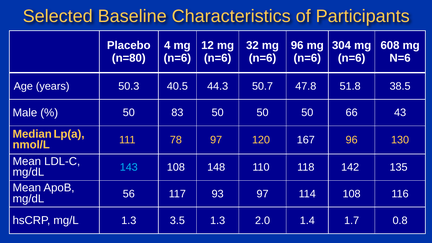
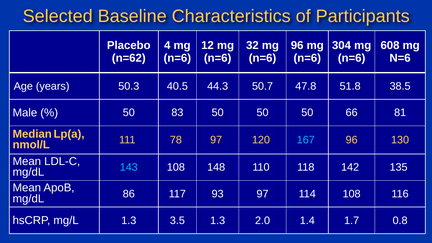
n=80: n=80 -> n=62
43: 43 -> 81
167 colour: white -> light blue
56: 56 -> 86
